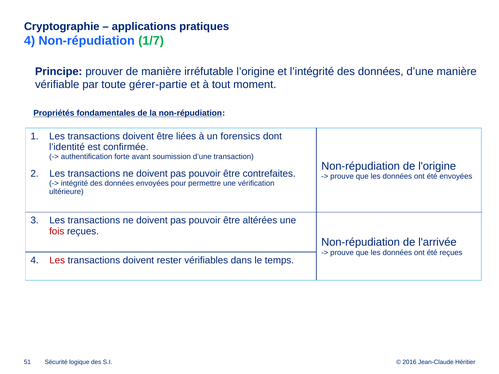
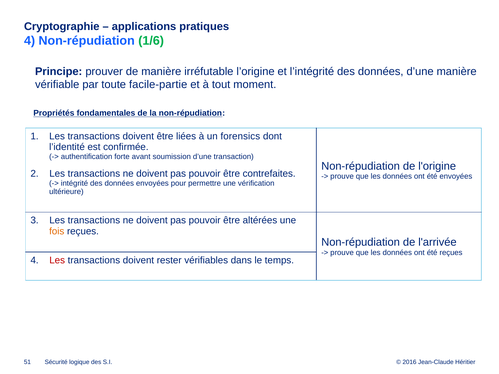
1/7: 1/7 -> 1/6
gérer-partie: gérer-partie -> facile-partie
fois colour: red -> orange
